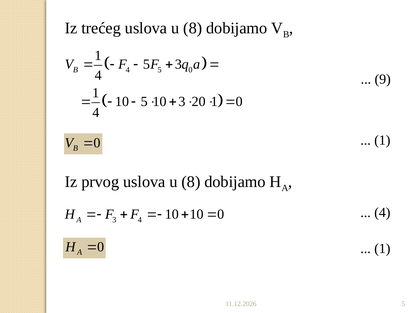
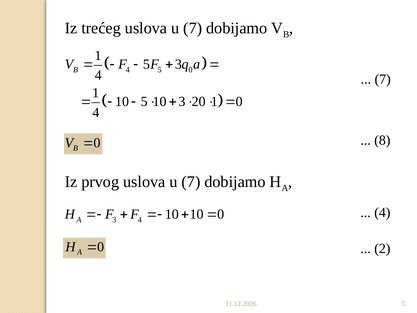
trećeg uslova u 8: 8 -> 7
9 at (383, 79): 9 -> 7
1 at (382, 140): 1 -> 8
prvog uslova u 8: 8 -> 7
1 at (382, 248): 1 -> 2
